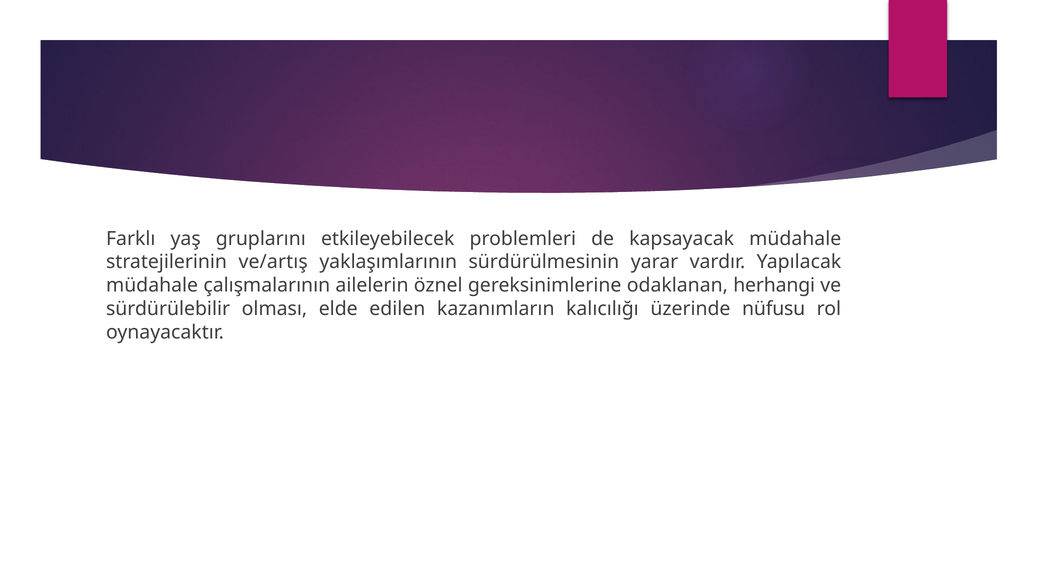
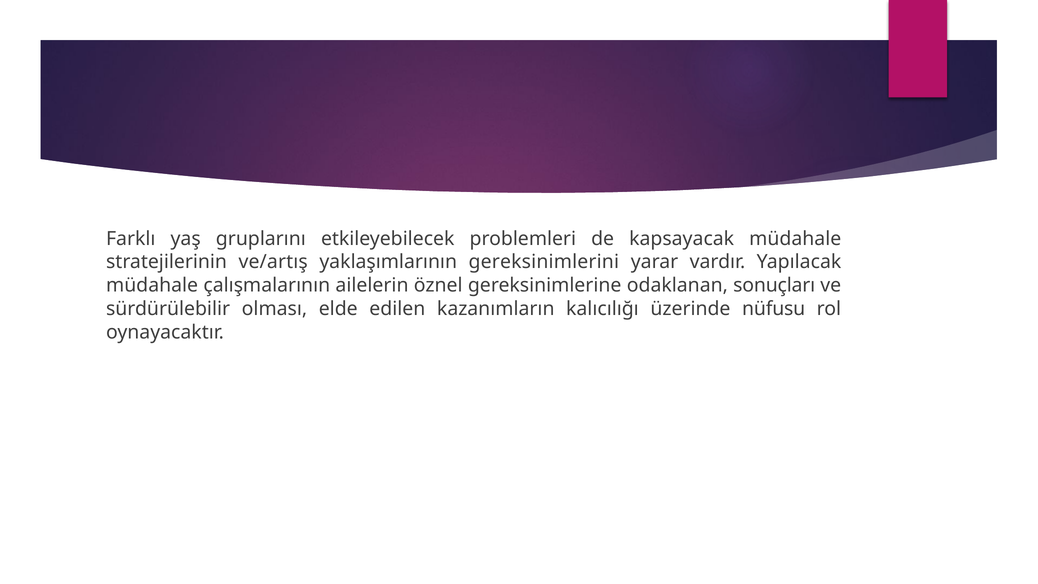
sürdürülmesinin: sürdürülmesinin -> gereksinimlerini
herhangi: herhangi -> sonuçları
